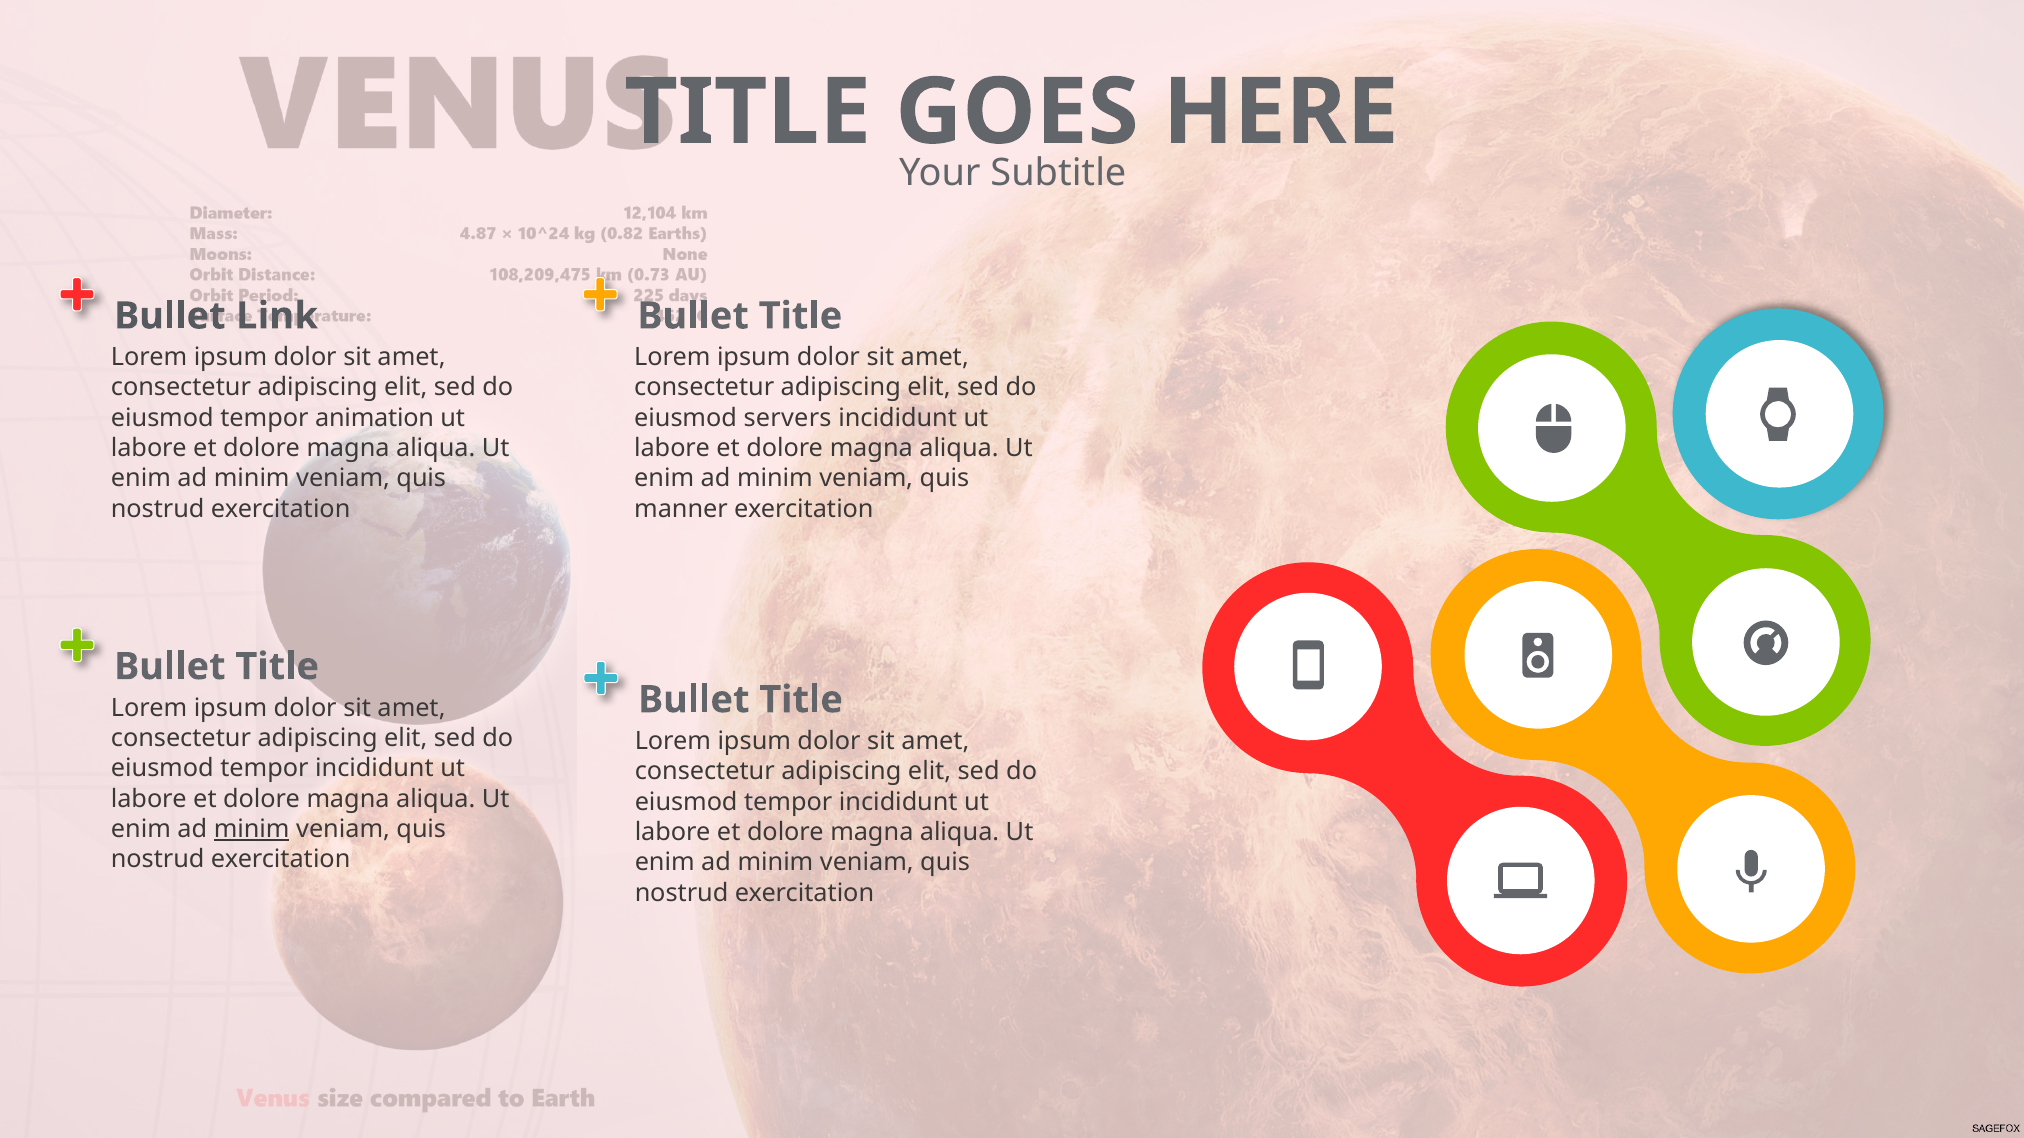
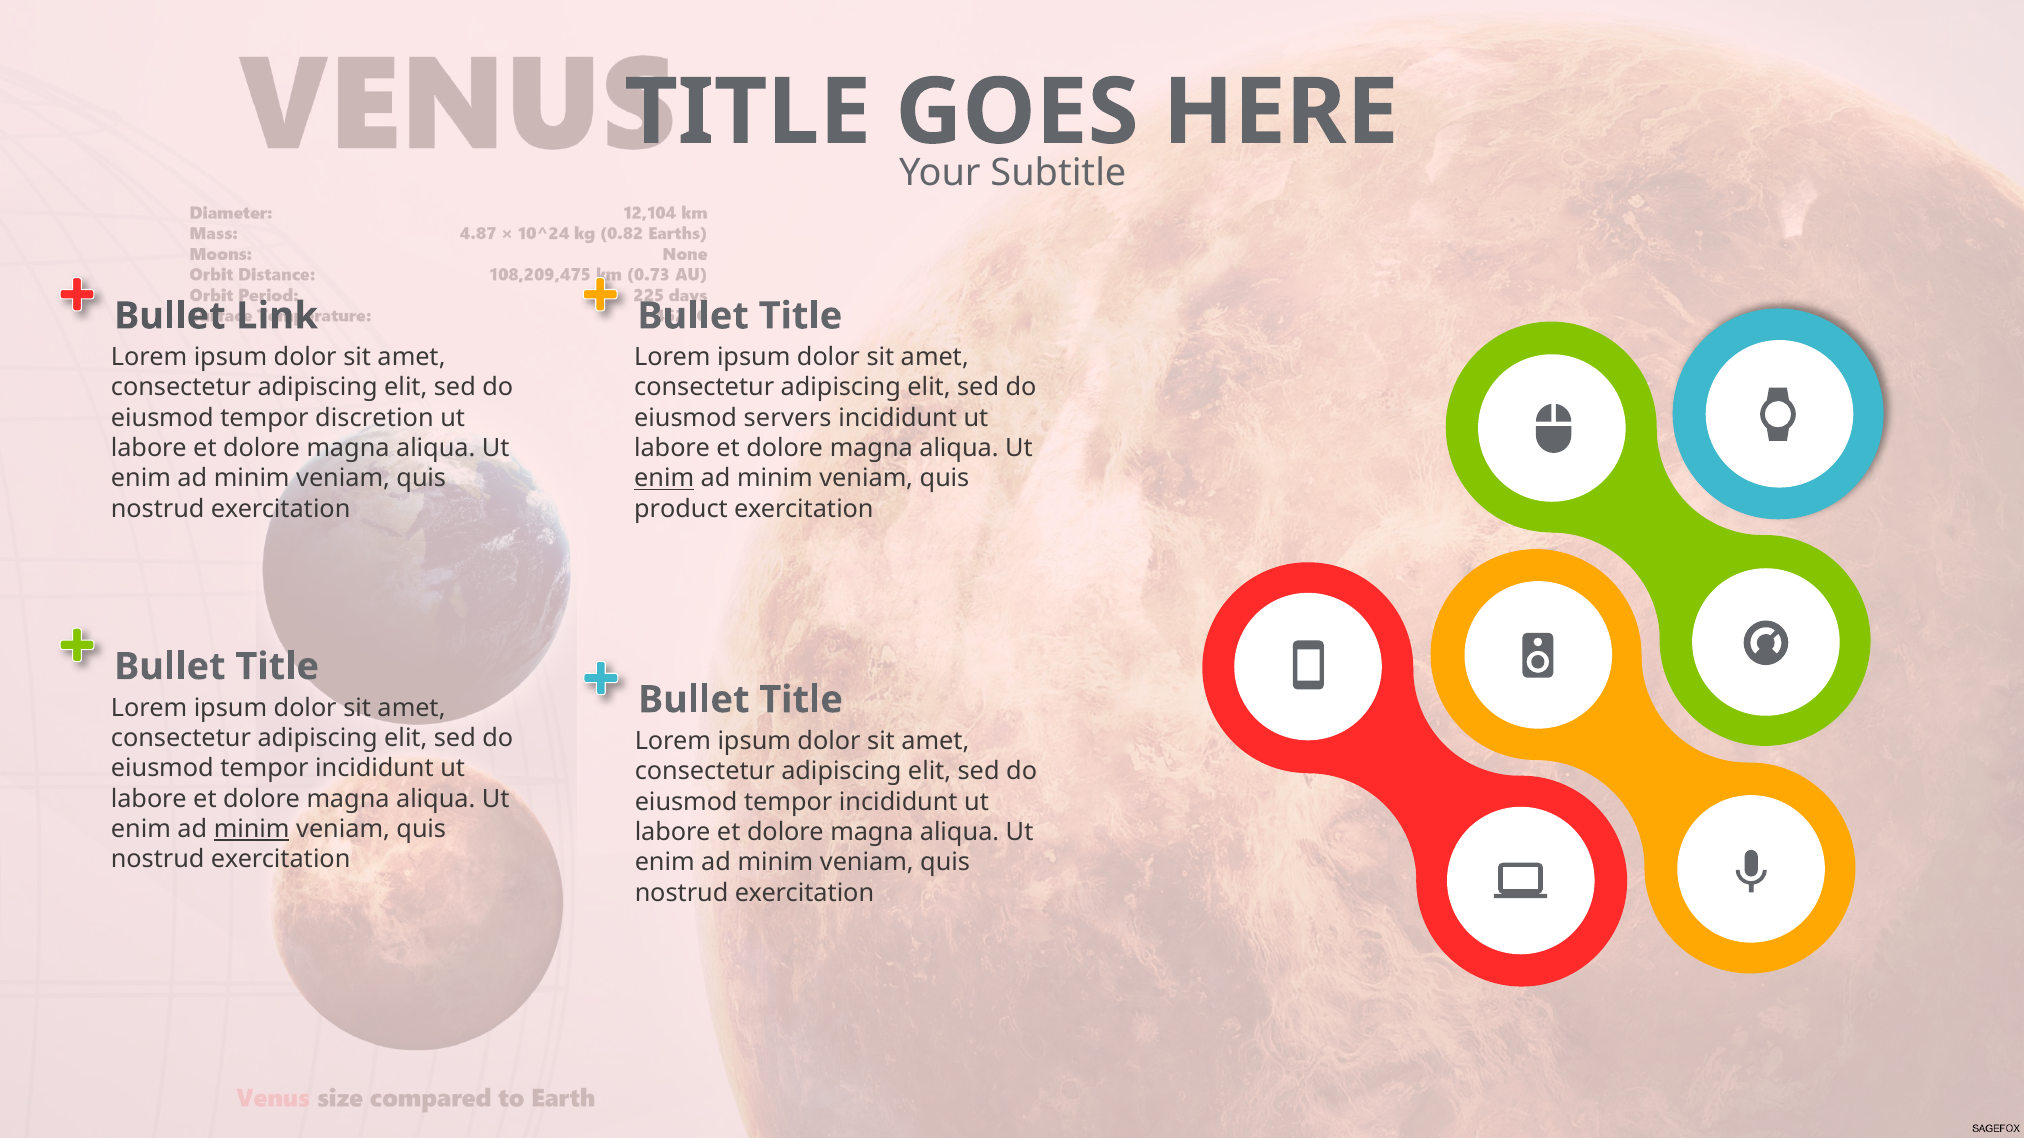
animation: animation -> discretion
enim at (664, 479) underline: none -> present
manner: manner -> product
